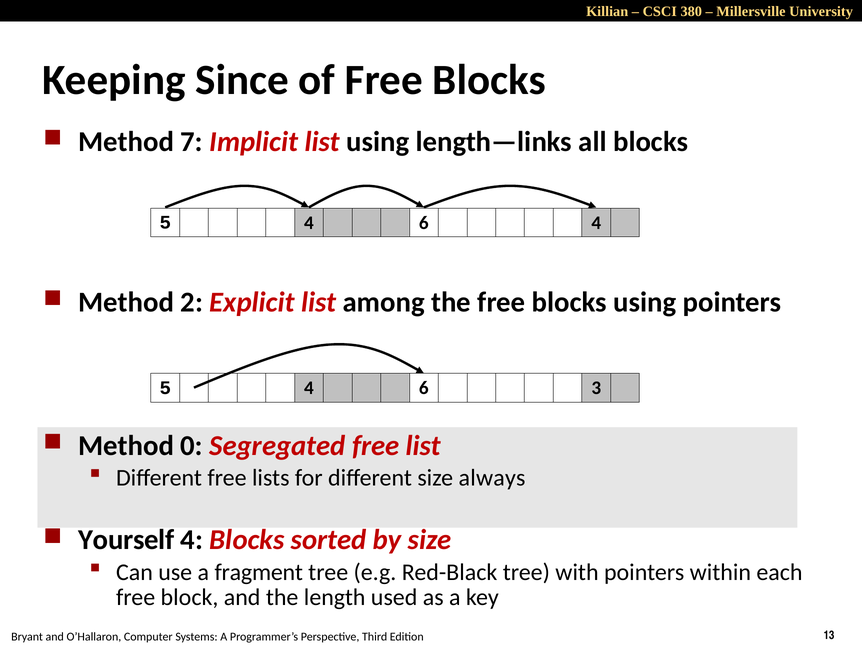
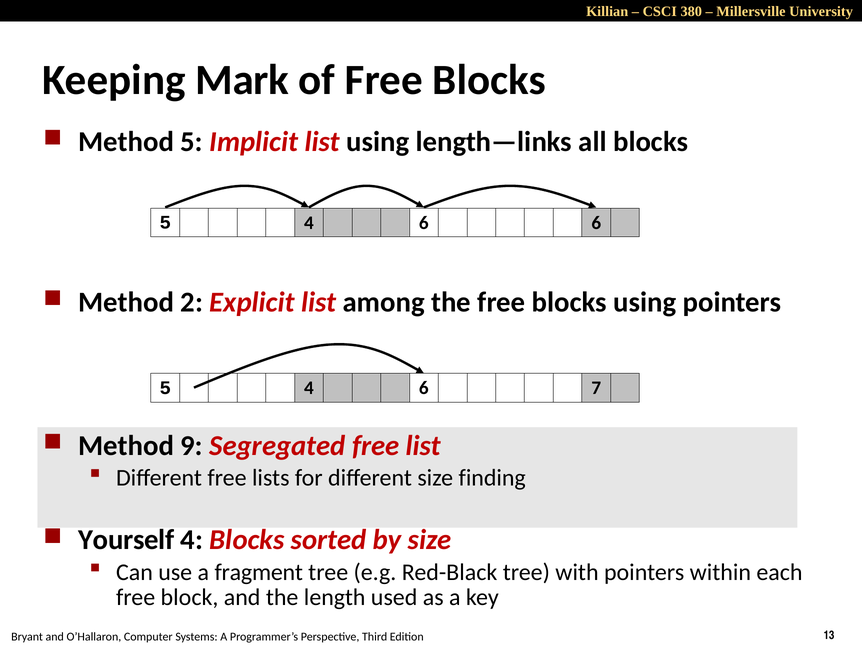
Since: Since -> Mark
Method 7: 7 -> 5
4 4: 4 -> 6
3: 3 -> 7
0: 0 -> 9
always: always -> finding
